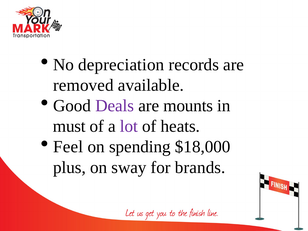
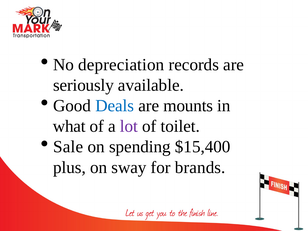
removed: removed -> seriously
Deals colour: purple -> blue
must: must -> what
heats: heats -> toilet
Feel: Feel -> Sale
$18,000: $18,000 -> $15,400
